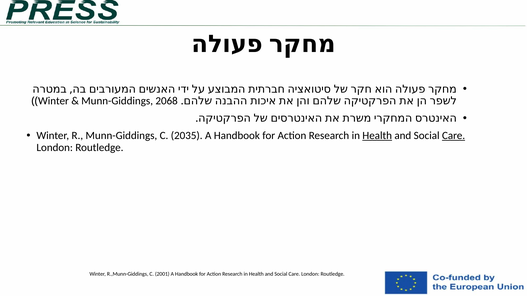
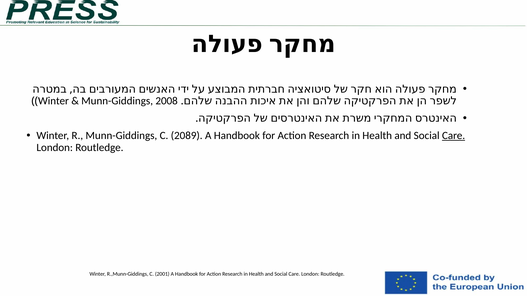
2068: 2068 -> 2008
2035: 2035 -> 2089
Health at (377, 136) underline: present -> none
